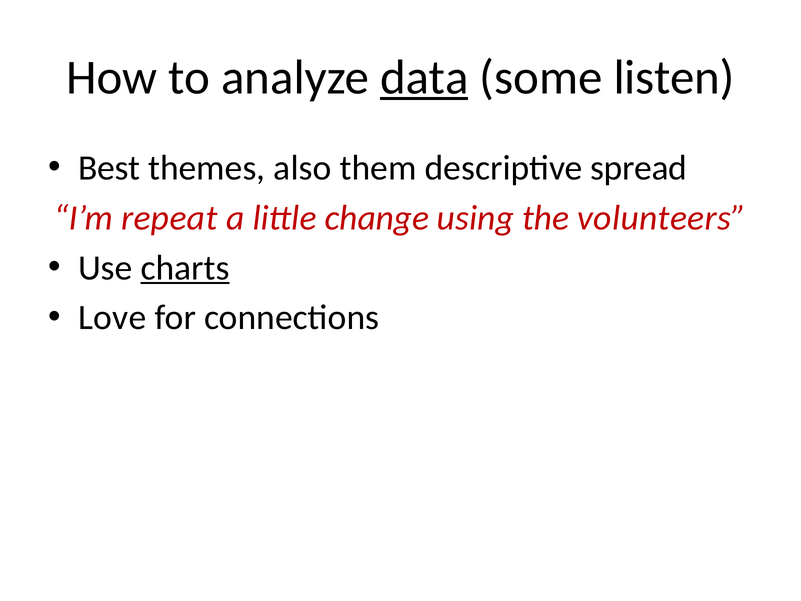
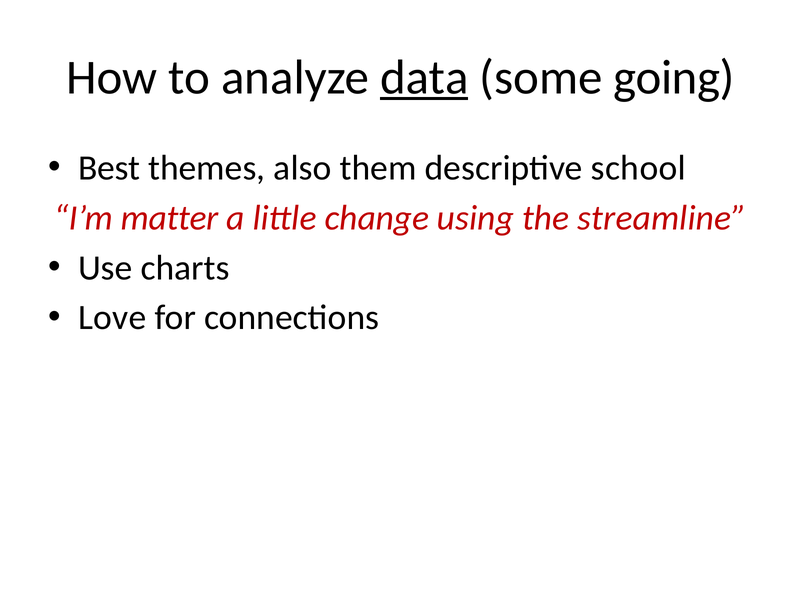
listen: listen -> going
spread: spread -> school
repeat: repeat -> matter
volunteers: volunteers -> streamline
charts underline: present -> none
